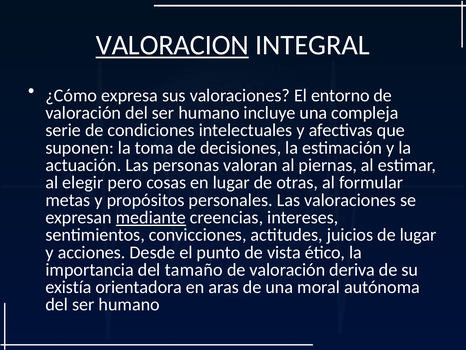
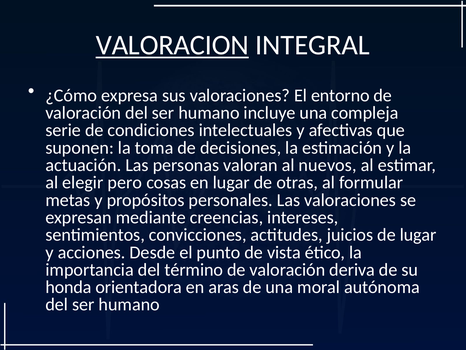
piernas: piernas -> nuevos
mediante underline: present -> none
tamaño: tamaño -> término
existía: existía -> honda
